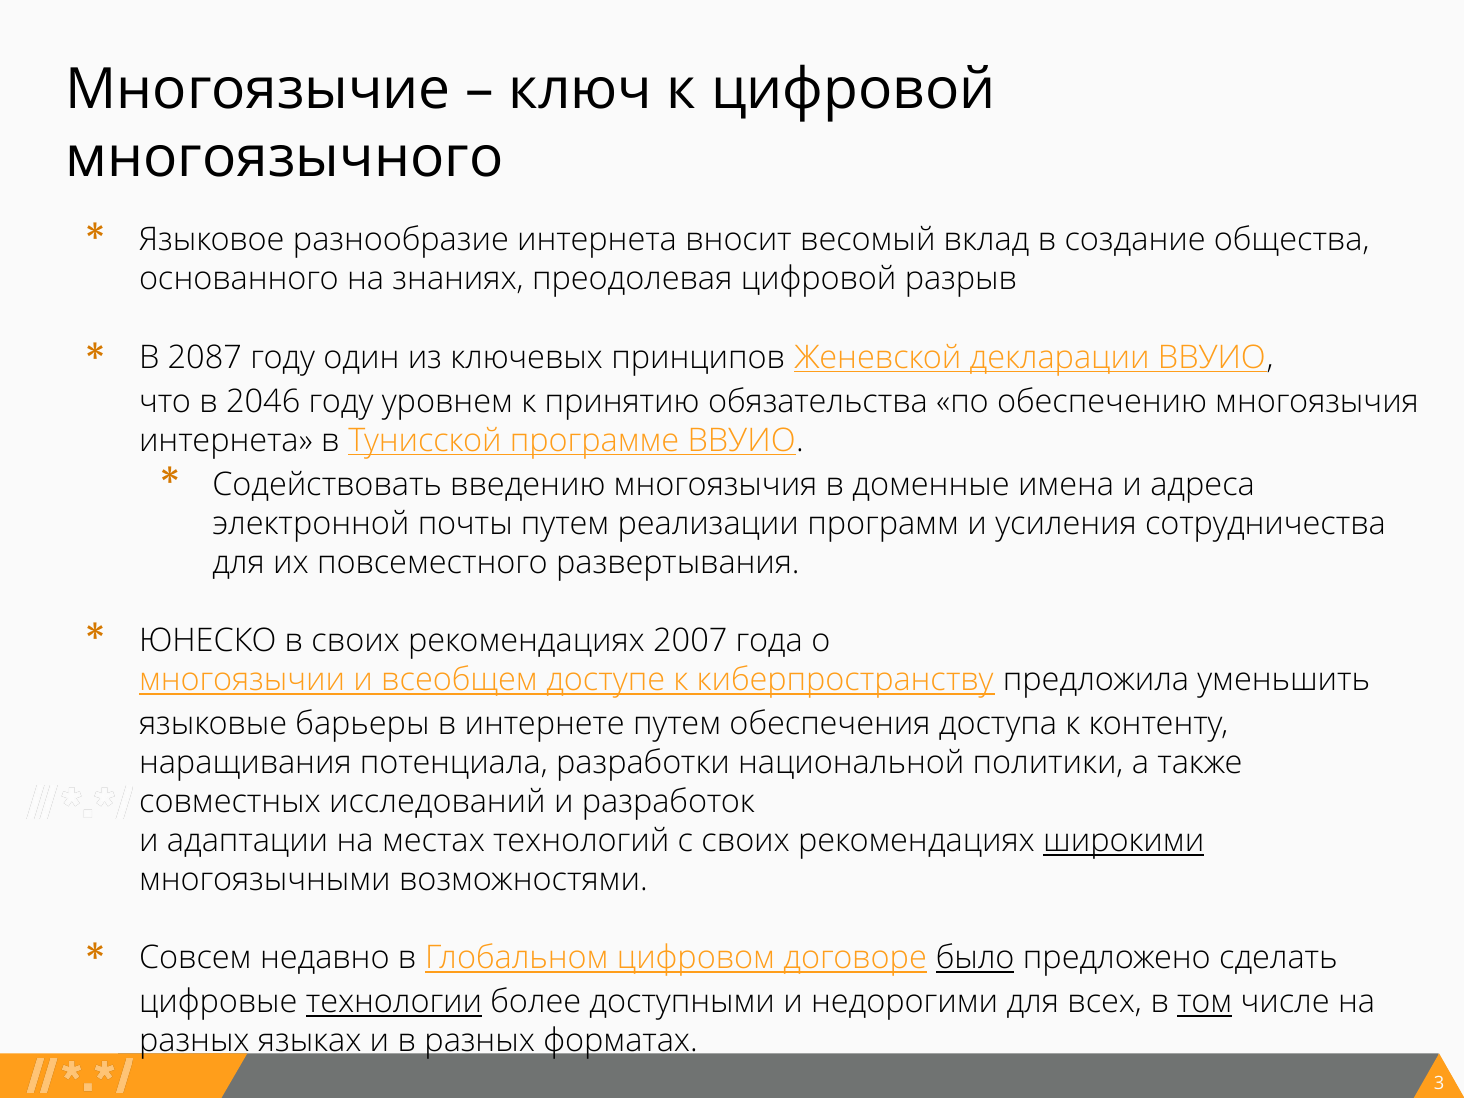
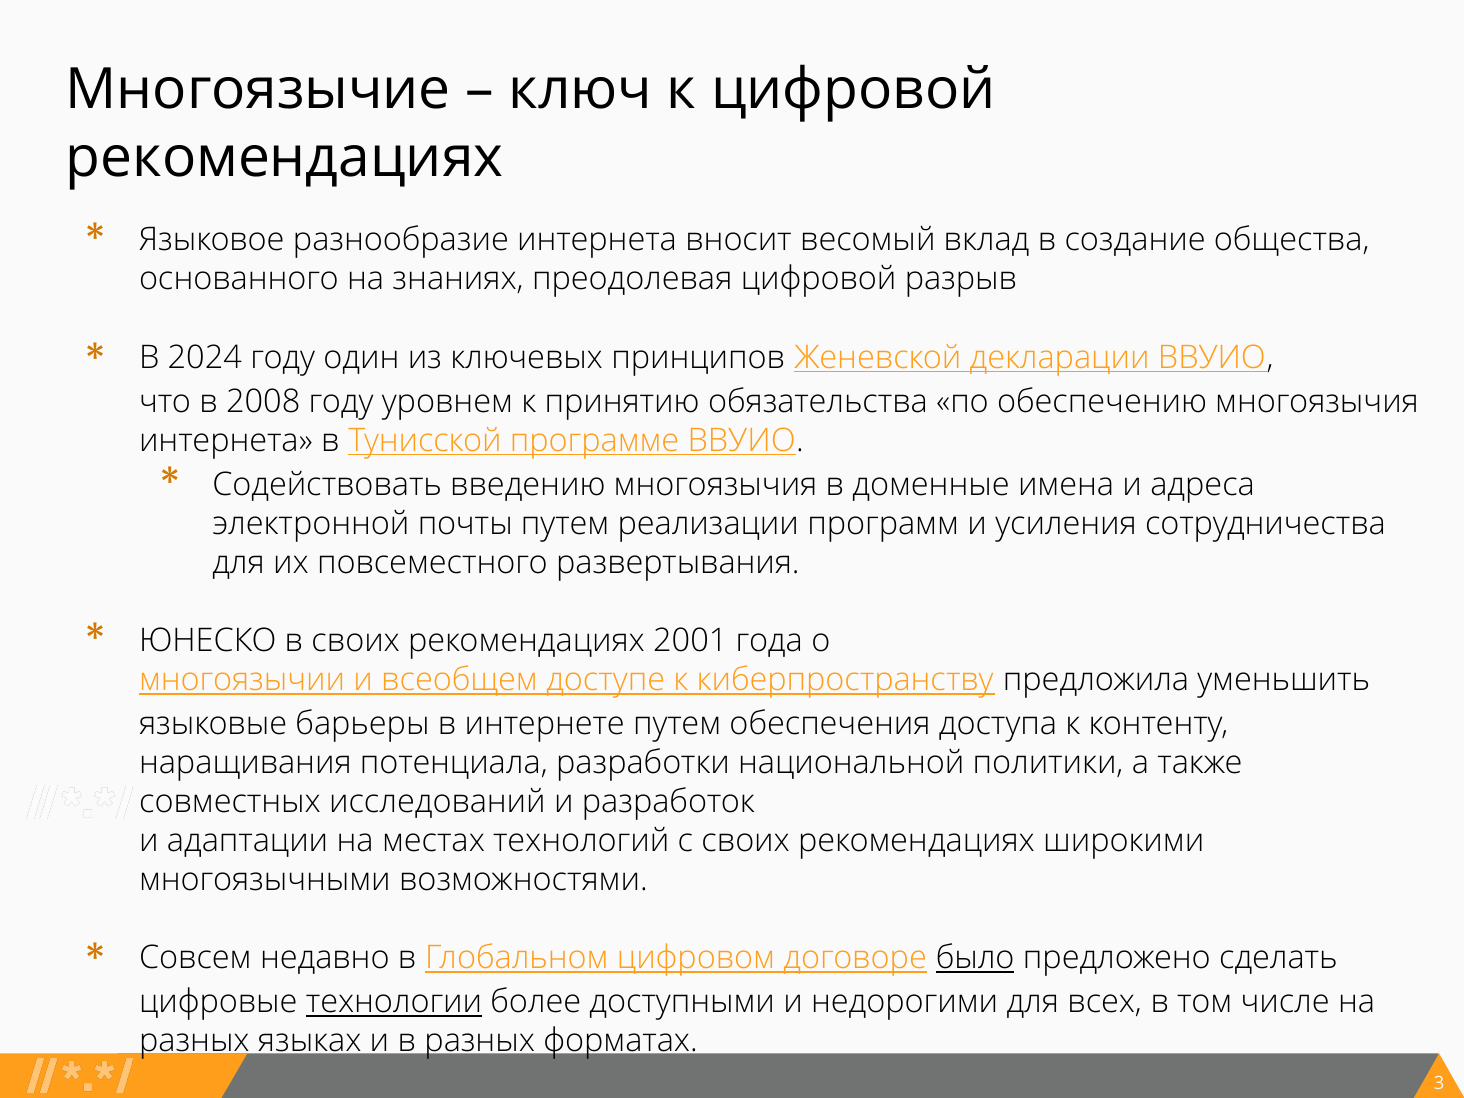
многоязычного at (285, 158): многоязычного -> рекомендациях
2087: 2087 -> 2024
2046: 2046 -> 2008
2007: 2007 -> 2001
широкими underline: present -> none
том underline: present -> none
